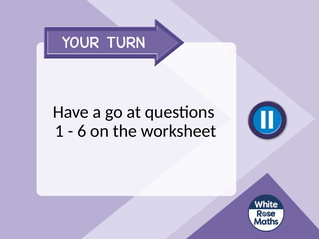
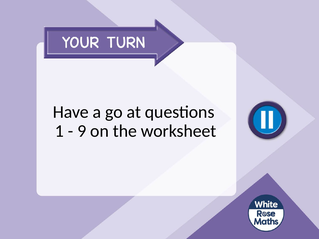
6: 6 -> 9
